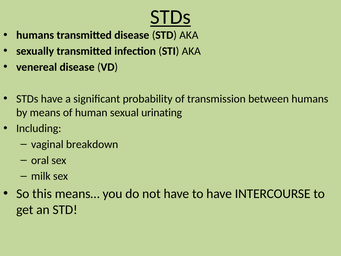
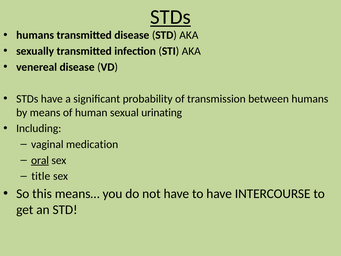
breakdown: breakdown -> medication
oral underline: none -> present
milk: milk -> title
